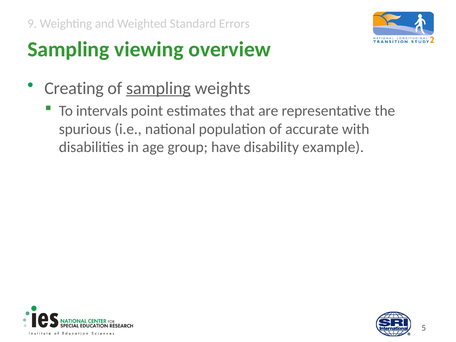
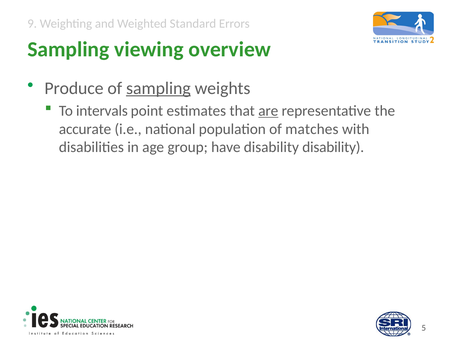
Creating: Creating -> Produce
are underline: none -> present
spurious: spurious -> accurate
accurate: accurate -> matches
disability example: example -> disability
